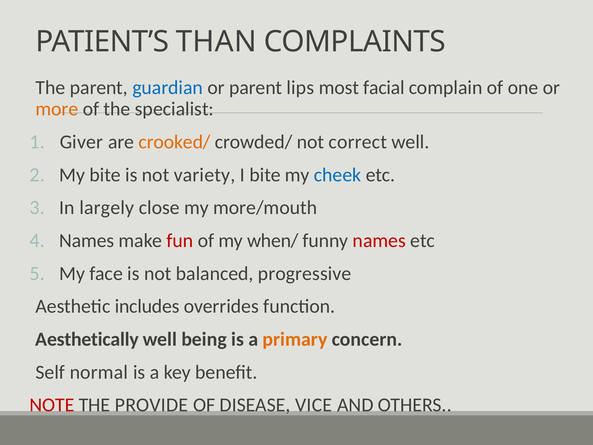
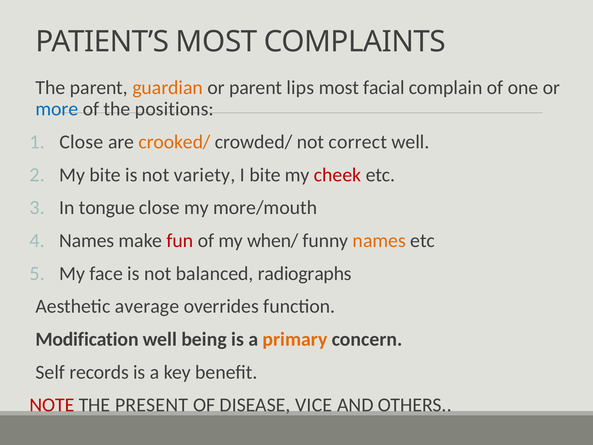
PATIENT’S THAN: THAN -> MOST
guardian colour: blue -> orange
more colour: orange -> blue
specialist: specialist -> positions
Giver at (81, 142): Giver -> Close
cheek colour: blue -> red
largely: largely -> tongue
names at (379, 240) colour: red -> orange
progressive: progressive -> radiographs
includes: includes -> average
Aesthetically: Aesthetically -> Modification
normal: normal -> records
PROVIDE: PROVIDE -> PRESENT
